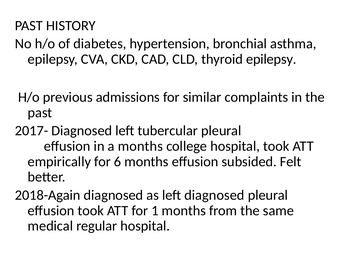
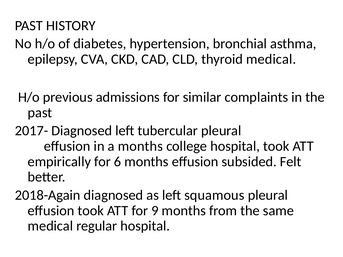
thyroid epilepsy: epilepsy -> medical
left diagnosed: diagnosed -> squamous
1: 1 -> 9
